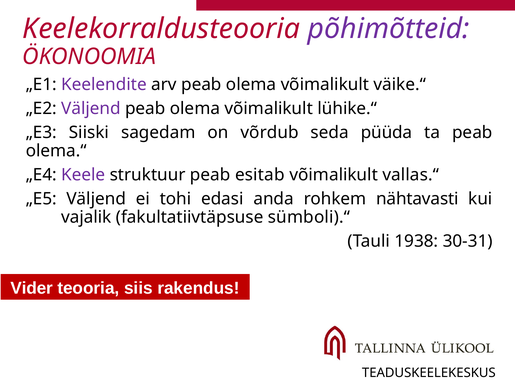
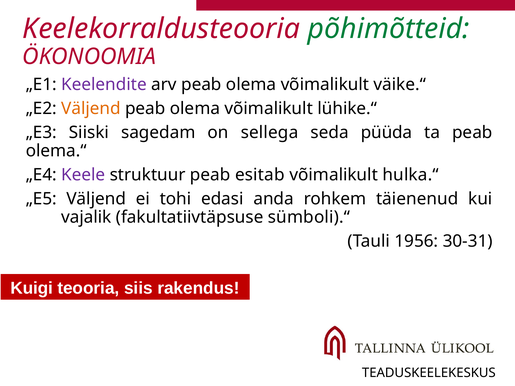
põhimõtteid colour: purple -> green
Väljend at (91, 109) colour: purple -> orange
võrdub: võrdub -> sellega
vallas.“: vallas.“ -> hulka.“
nähtavasti: nähtavasti -> täienenud
1938: 1938 -> 1956
Vider: Vider -> Kuigi
